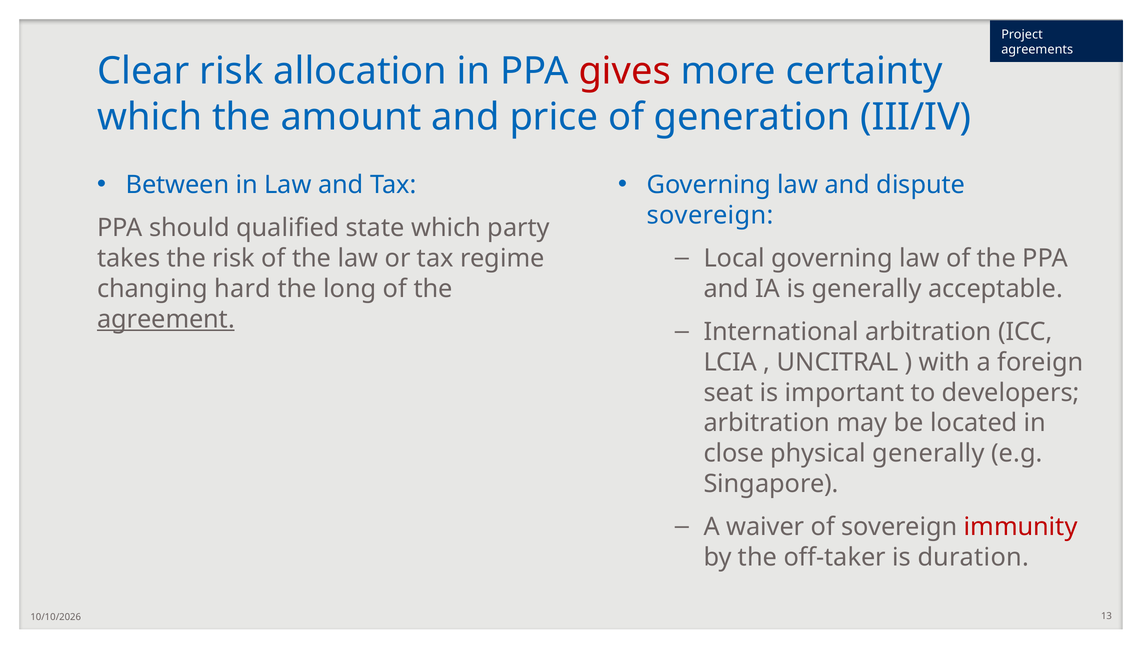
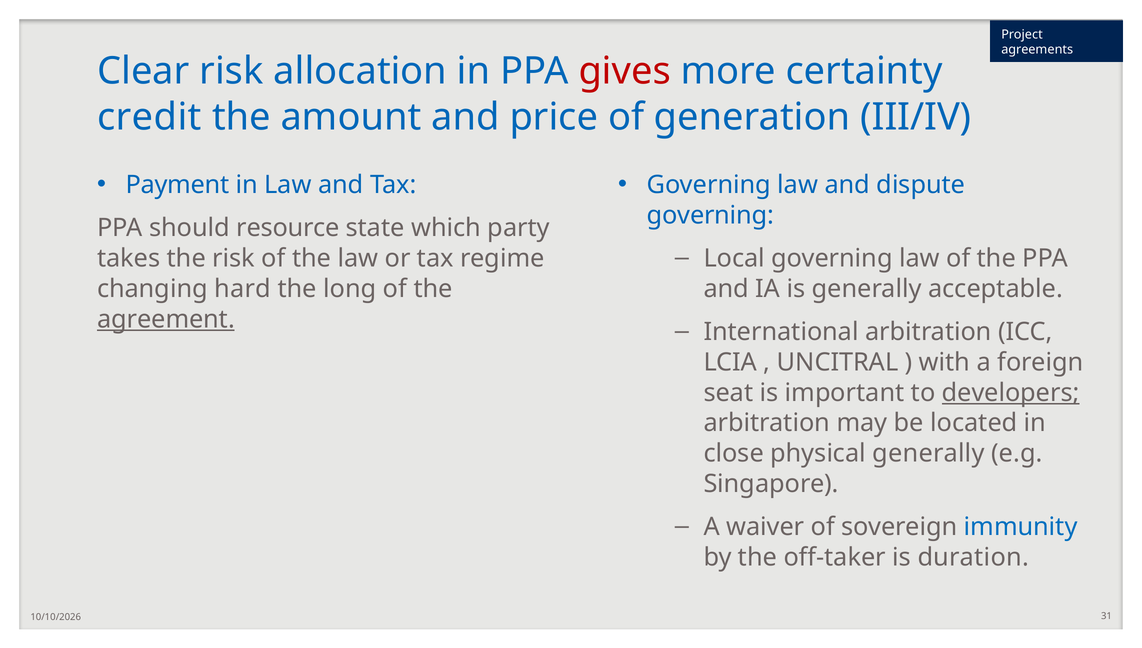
which at (150, 117): which -> credit
Between: Between -> Payment
sovereign at (710, 215): sovereign -> governing
qualified: qualified -> resource
developers underline: none -> present
immunity colour: red -> blue
13: 13 -> 31
